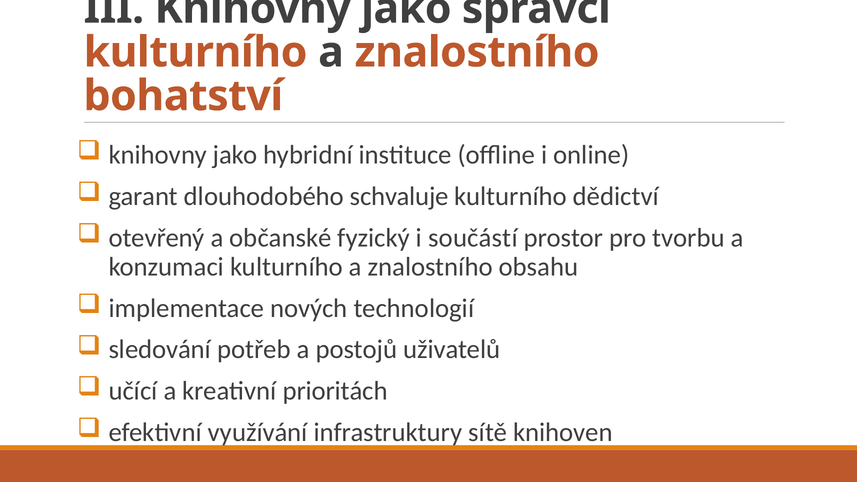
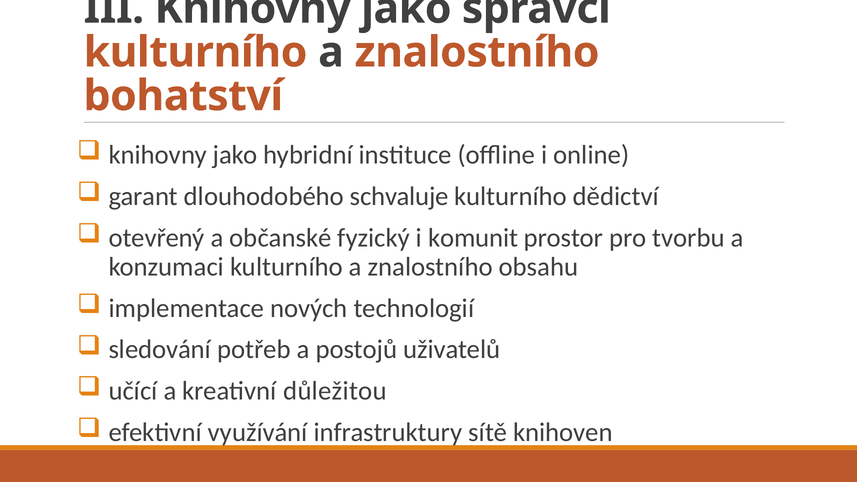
součástí: součástí -> komunit
prioritách: prioritách -> důležitou
